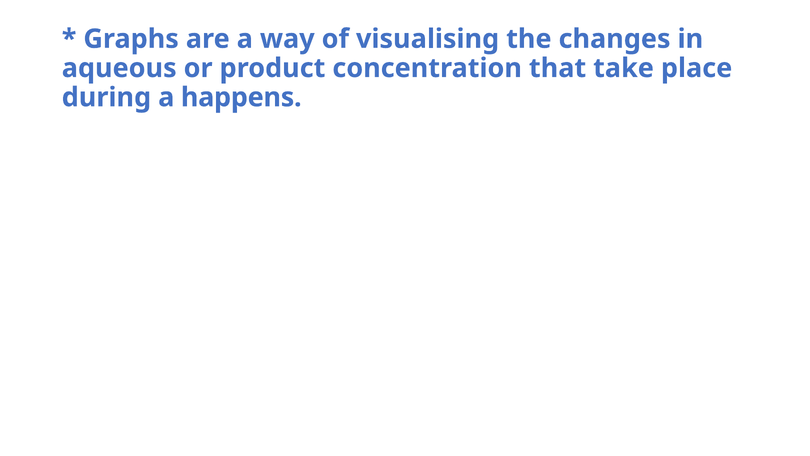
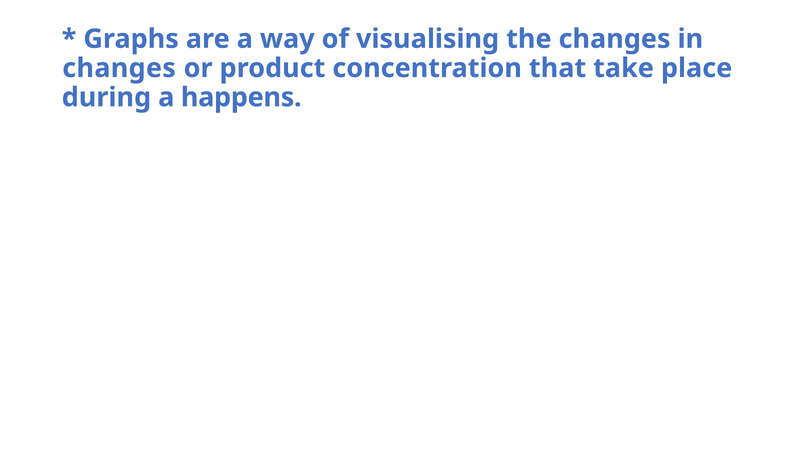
aqueous at (119, 68): aqueous -> changes
